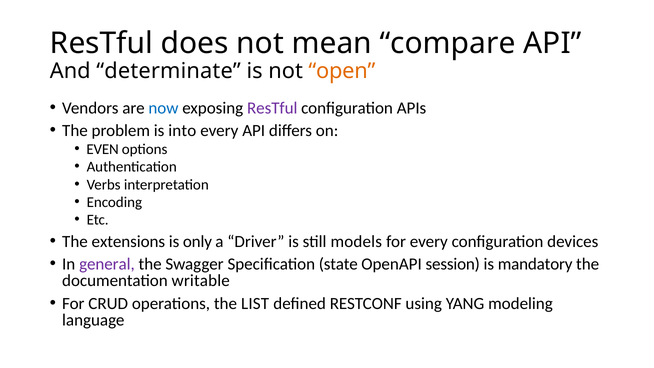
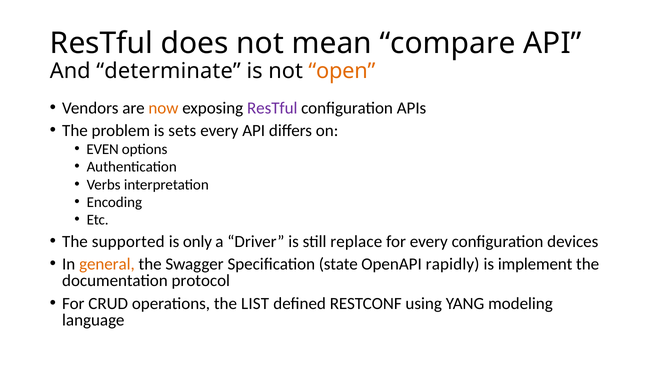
now colour: blue -> orange
into: into -> sets
extensions: extensions -> supported
models: models -> replace
general colour: purple -> orange
session: session -> rapidly
mandatory: mandatory -> implement
writable: writable -> protocol
